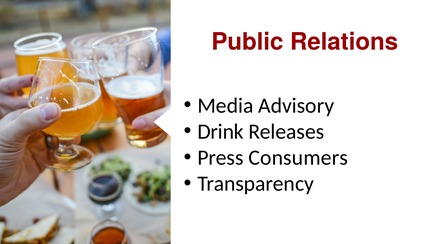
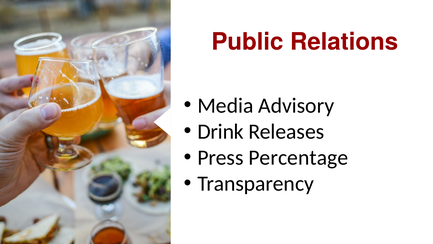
Consumers: Consumers -> Percentage
